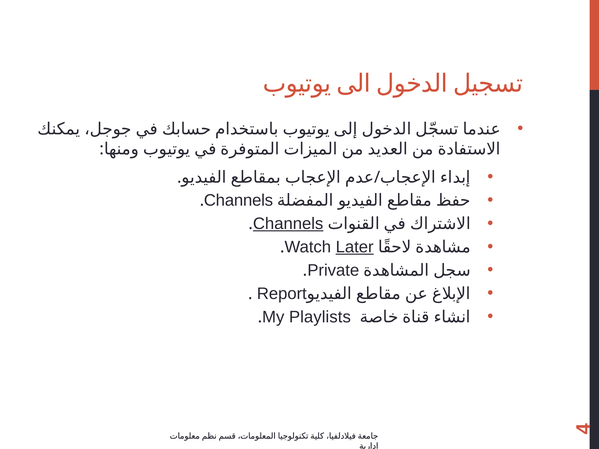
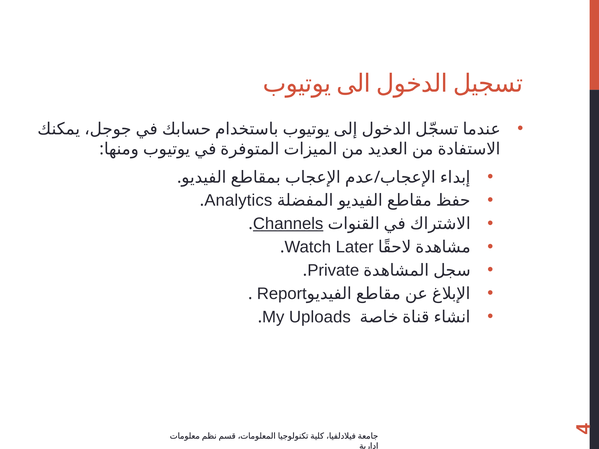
Channels at (238, 201): Channels -> Analytics
Later underline: present -> none
Playlists: Playlists -> Uploads
